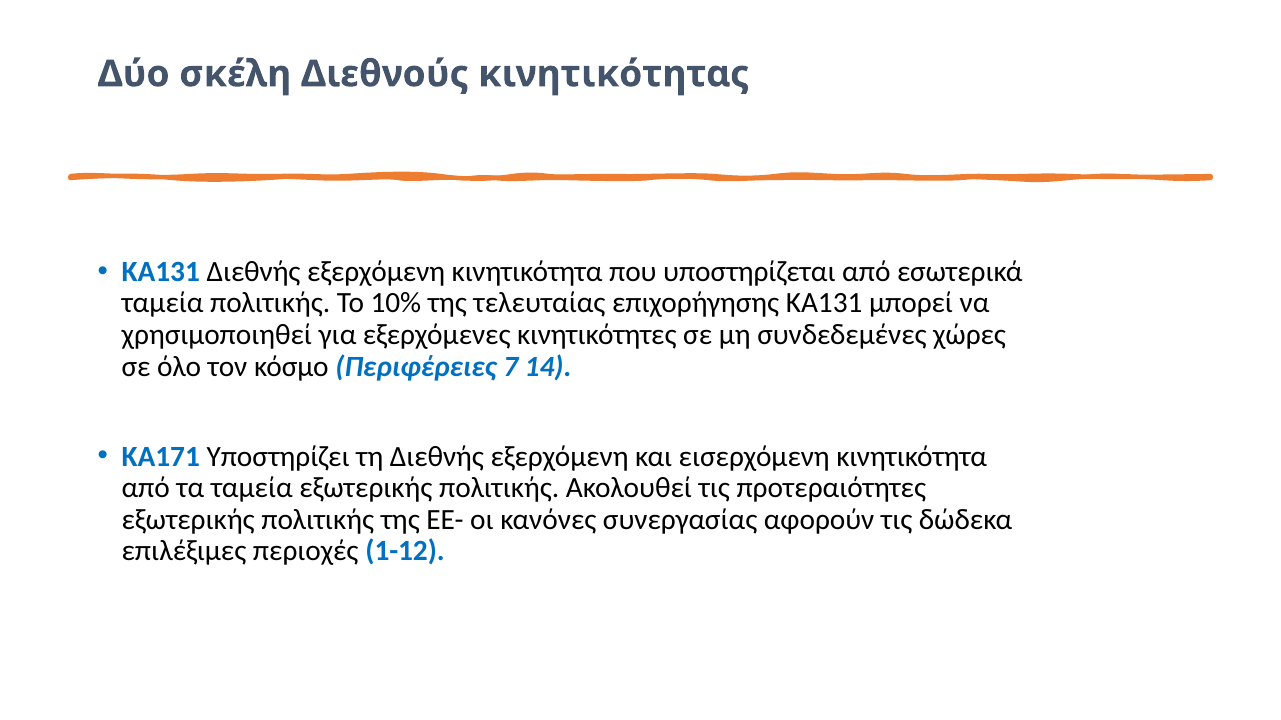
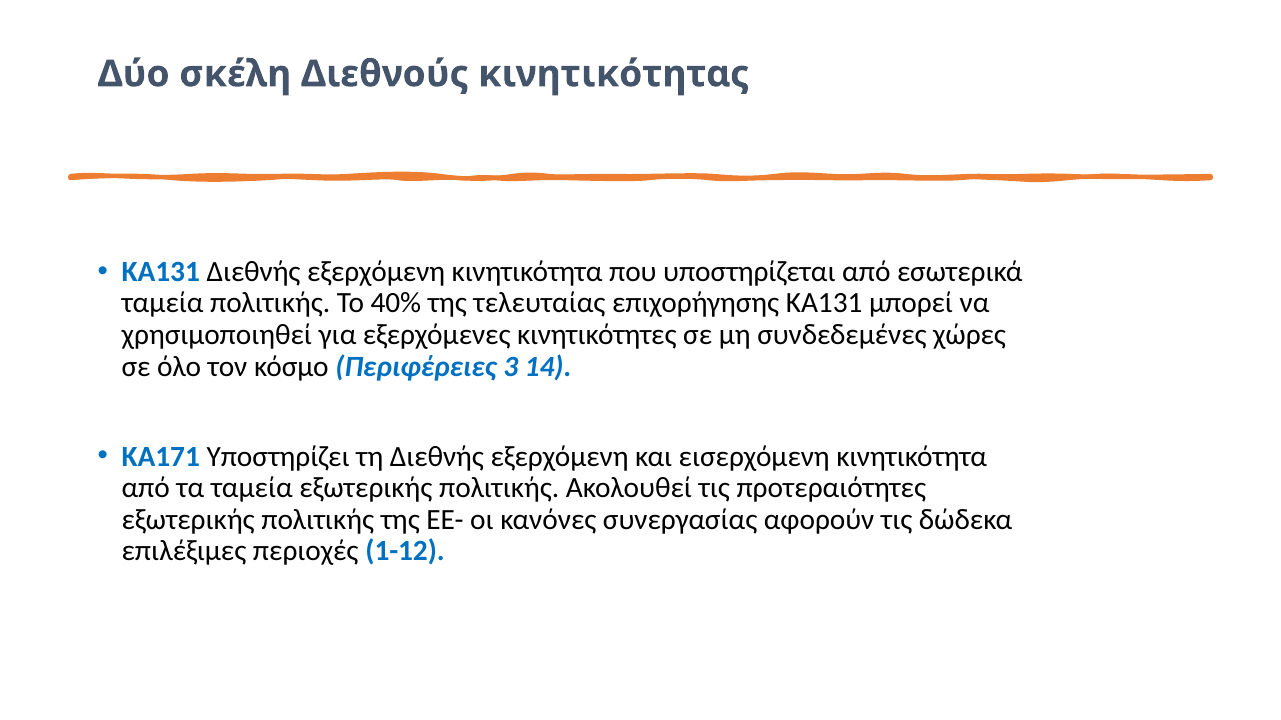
10%: 10% -> 40%
7: 7 -> 3
